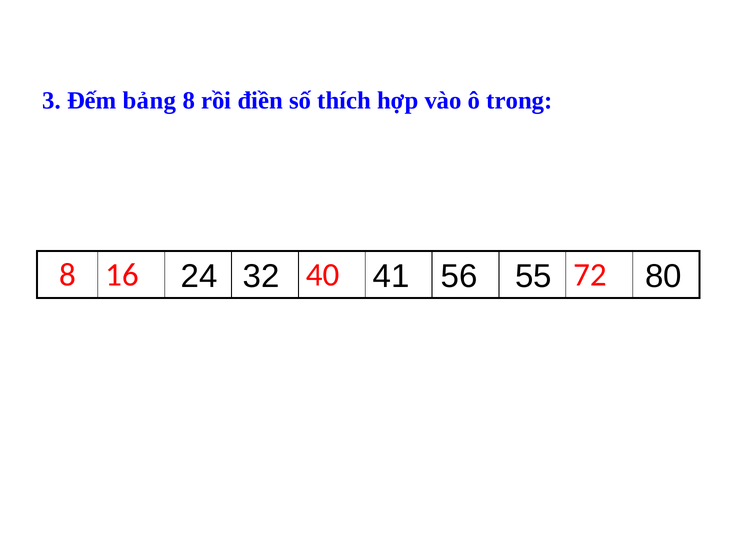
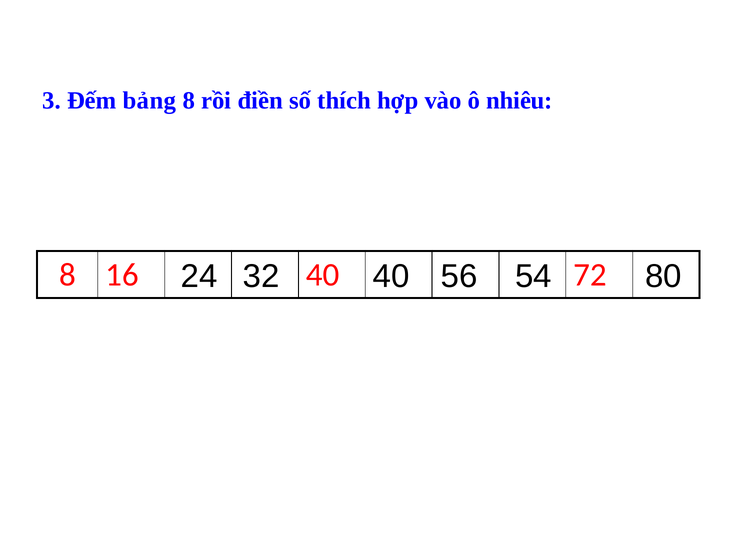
trong: trong -> nhiêu
32 41: 41 -> 40
55: 55 -> 54
